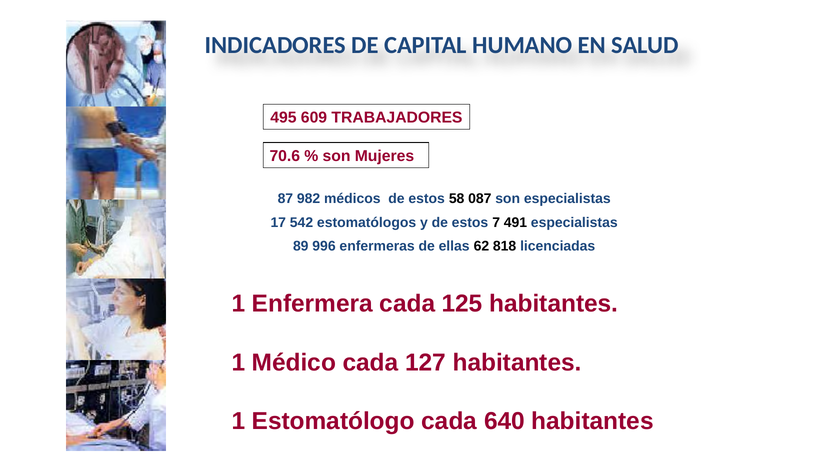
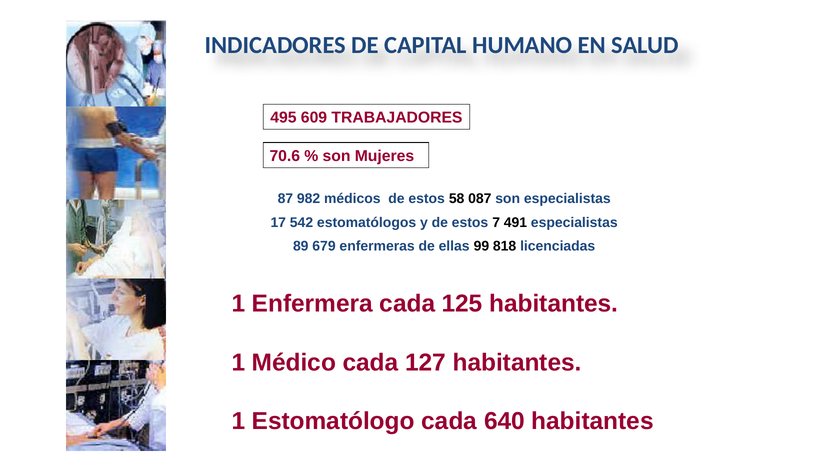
996: 996 -> 679
62: 62 -> 99
